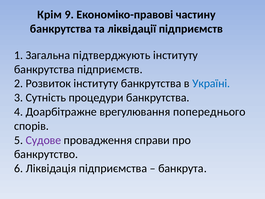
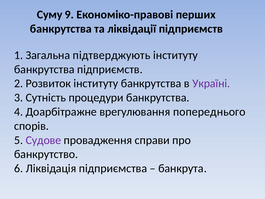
Крім: Крім -> Суму
частину: частину -> перших
Україні colour: blue -> purple
